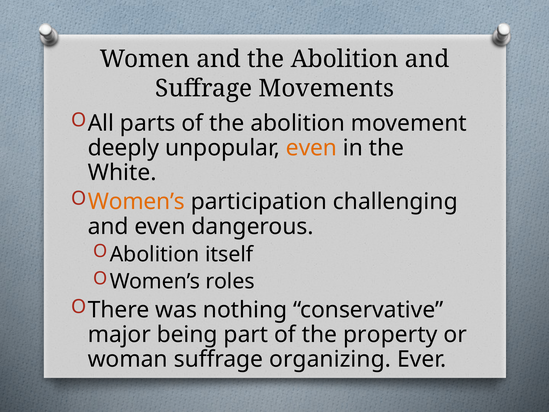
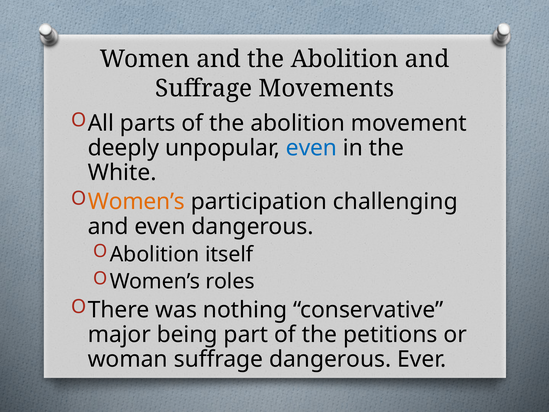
even at (312, 148) colour: orange -> blue
property: property -> petitions
suffrage organizing: organizing -> dangerous
